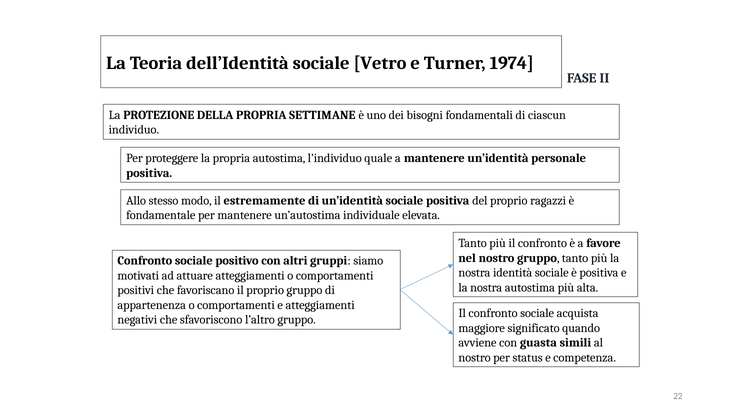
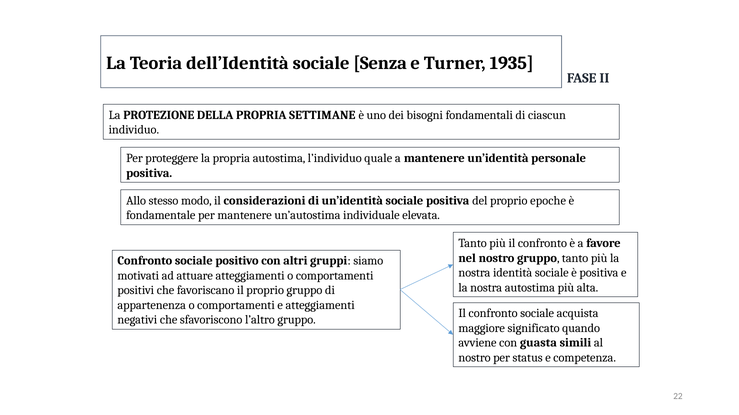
Vetro: Vetro -> Senza
1974: 1974 -> 1935
estremamente: estremamente -> considerazioni
ragazzi: ragazzi -> epoche
